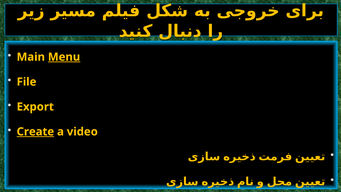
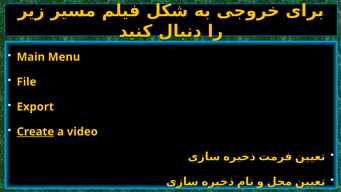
Menu underline: present -> none
